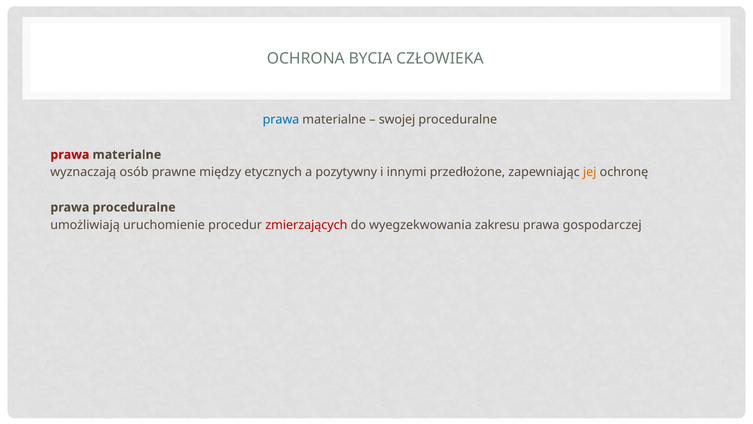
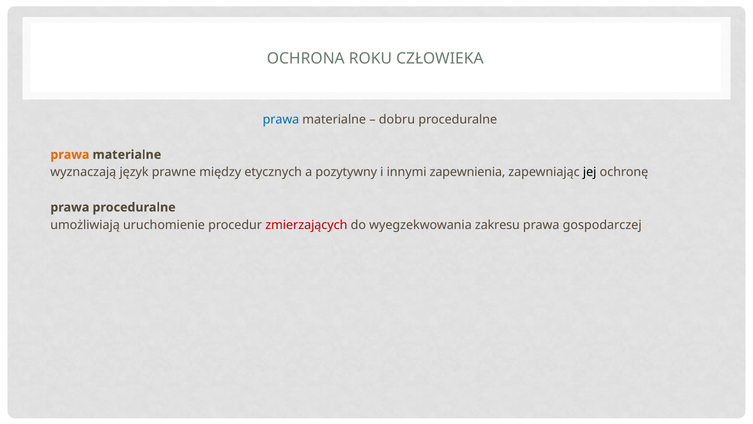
BYCIA: BYCIA -> ROKU
swojej: swojej -> dobru
prawa at (70, 155) colour: red -> orange
osób: osób -> język
przedłożone: przedłożone -> zapewnienia
jej colour: orange -> black
